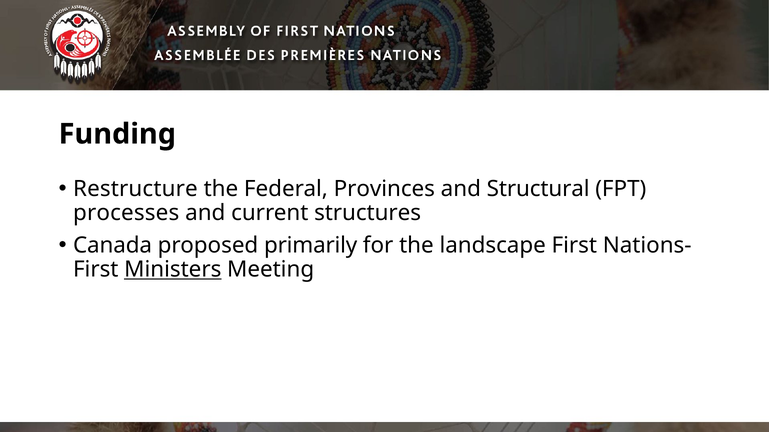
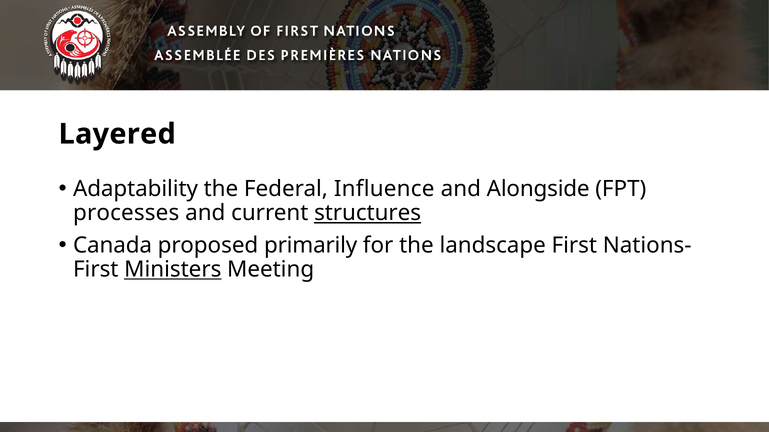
Funding: Funding -> Layered
Restructure: Restructure -> Adaptability
Provinces: Provinces -> Influence
Structural: Structural -> Alongside
structures underline: none -> present
